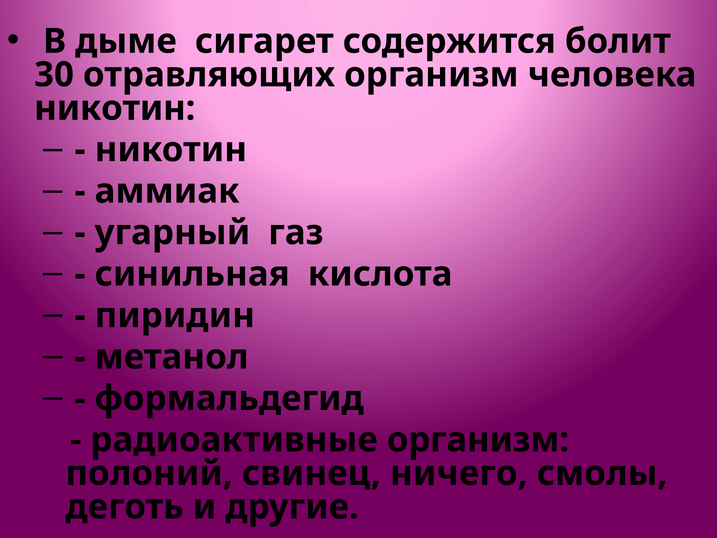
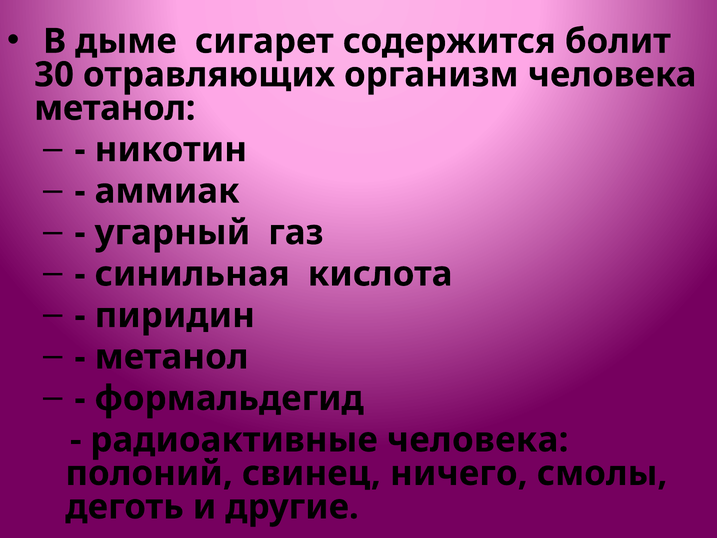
никотин at (115, 108): никотин -> метанол
радиоактивные организм: организм -> человека
